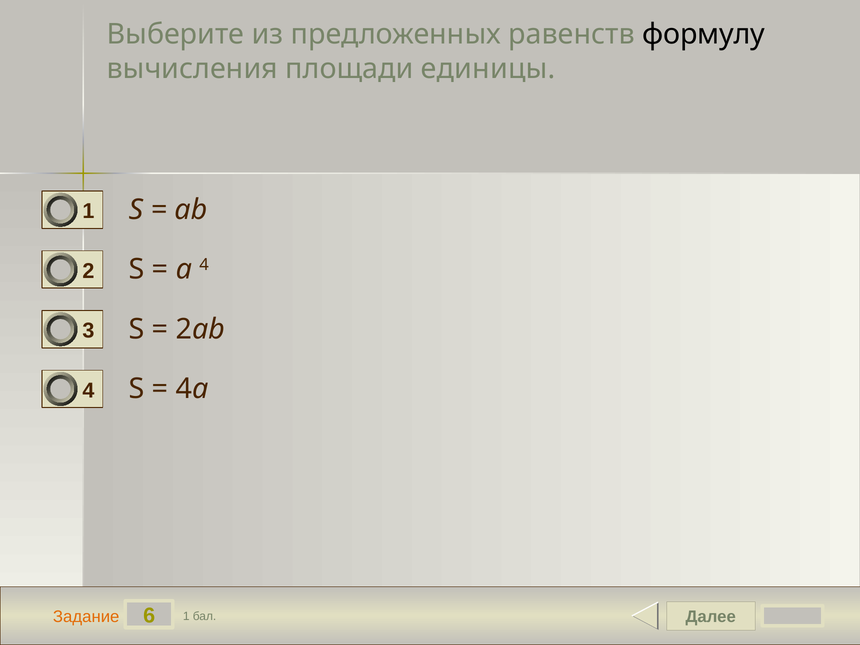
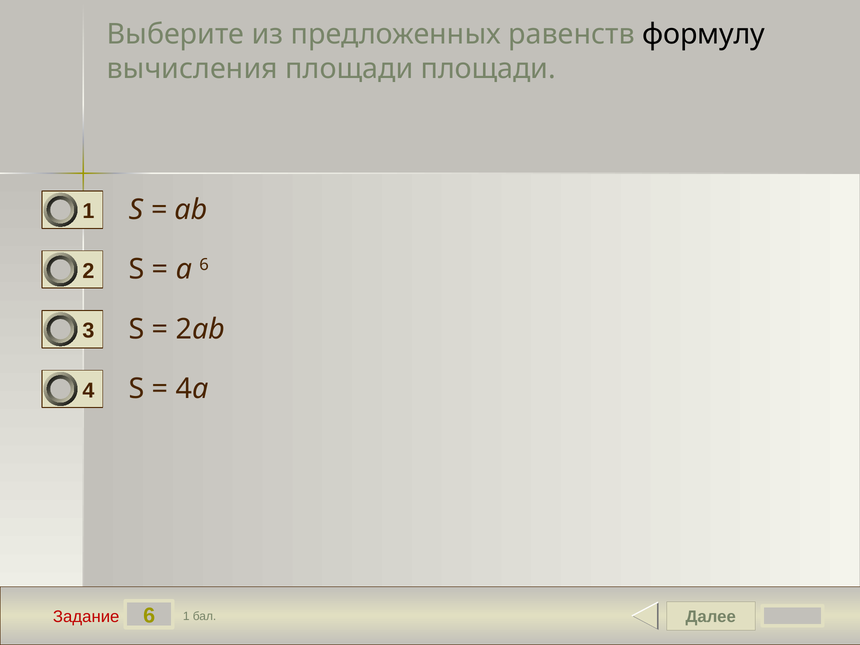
площади единицы: единицы -> площади
a 4: 4 -> 6
Задание colour: orange -> red
